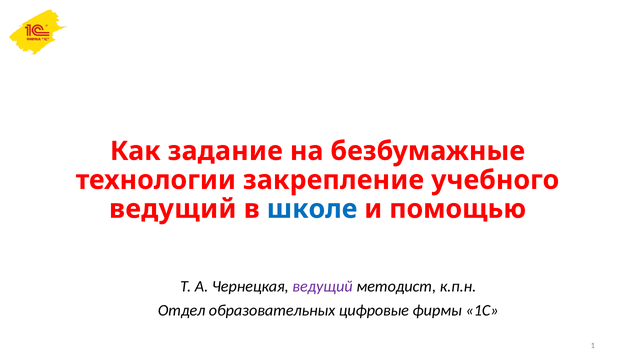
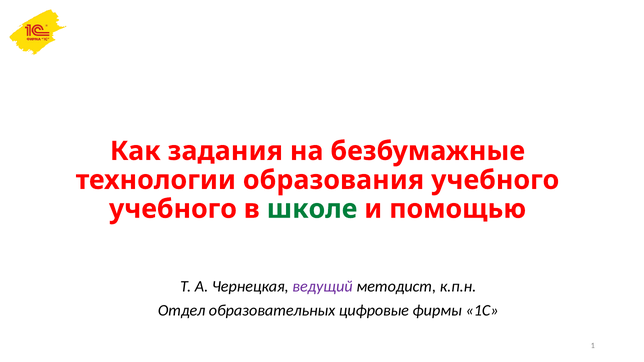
задание: задание -> задания
закрепление: закрепление -> образования
ведущий at (173, 209): ведущий -> учебного
школе colour: blue -> green
